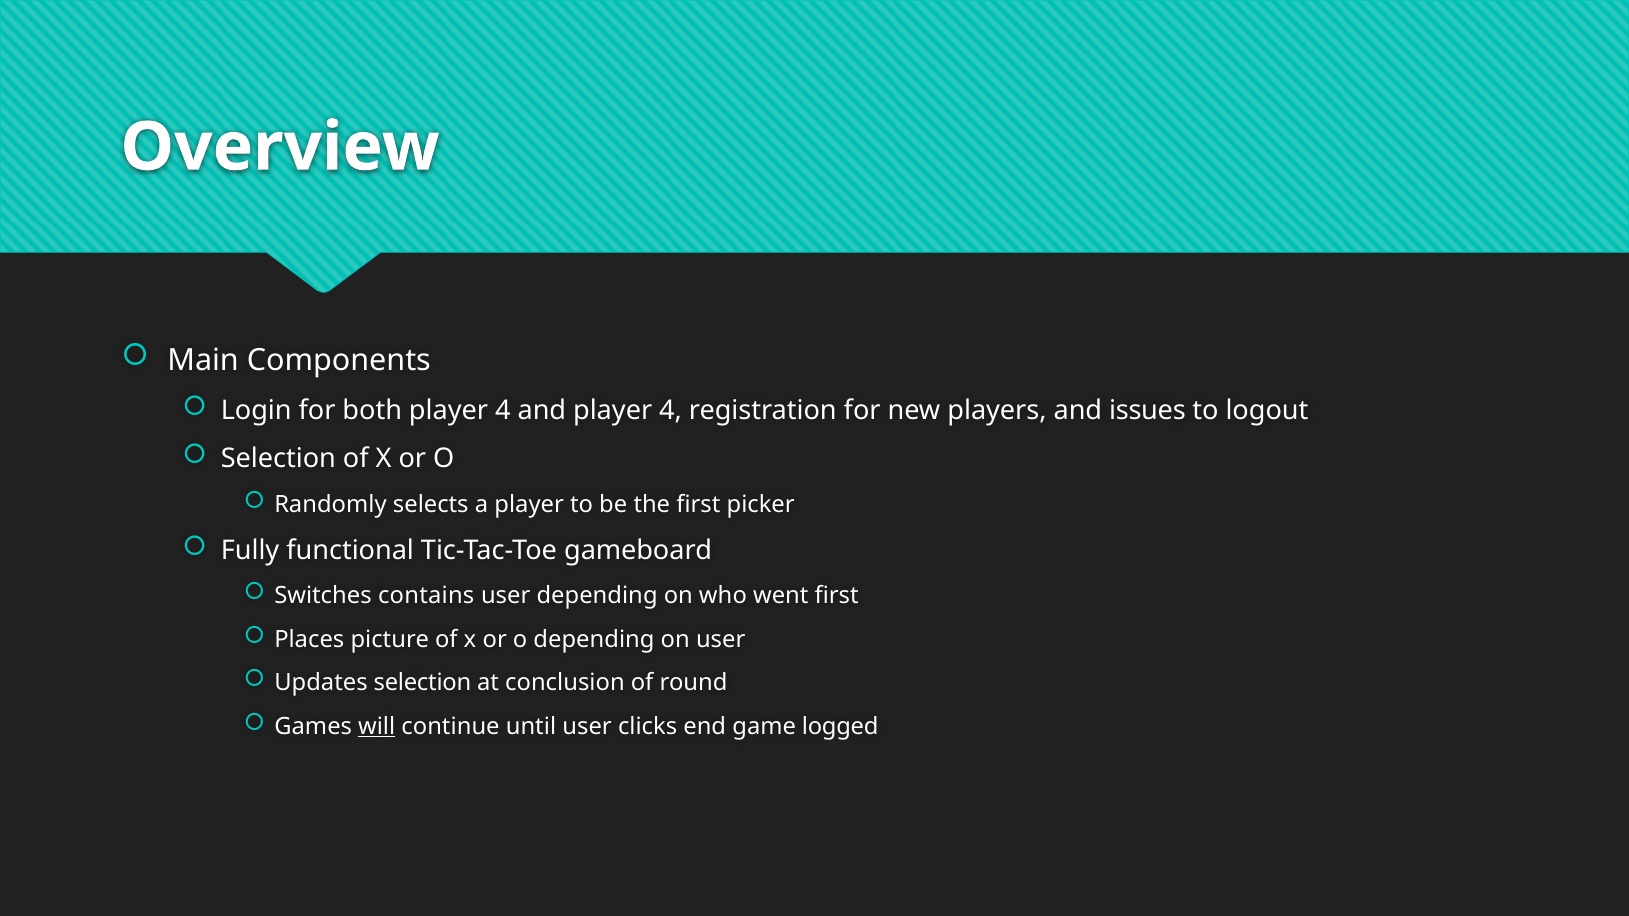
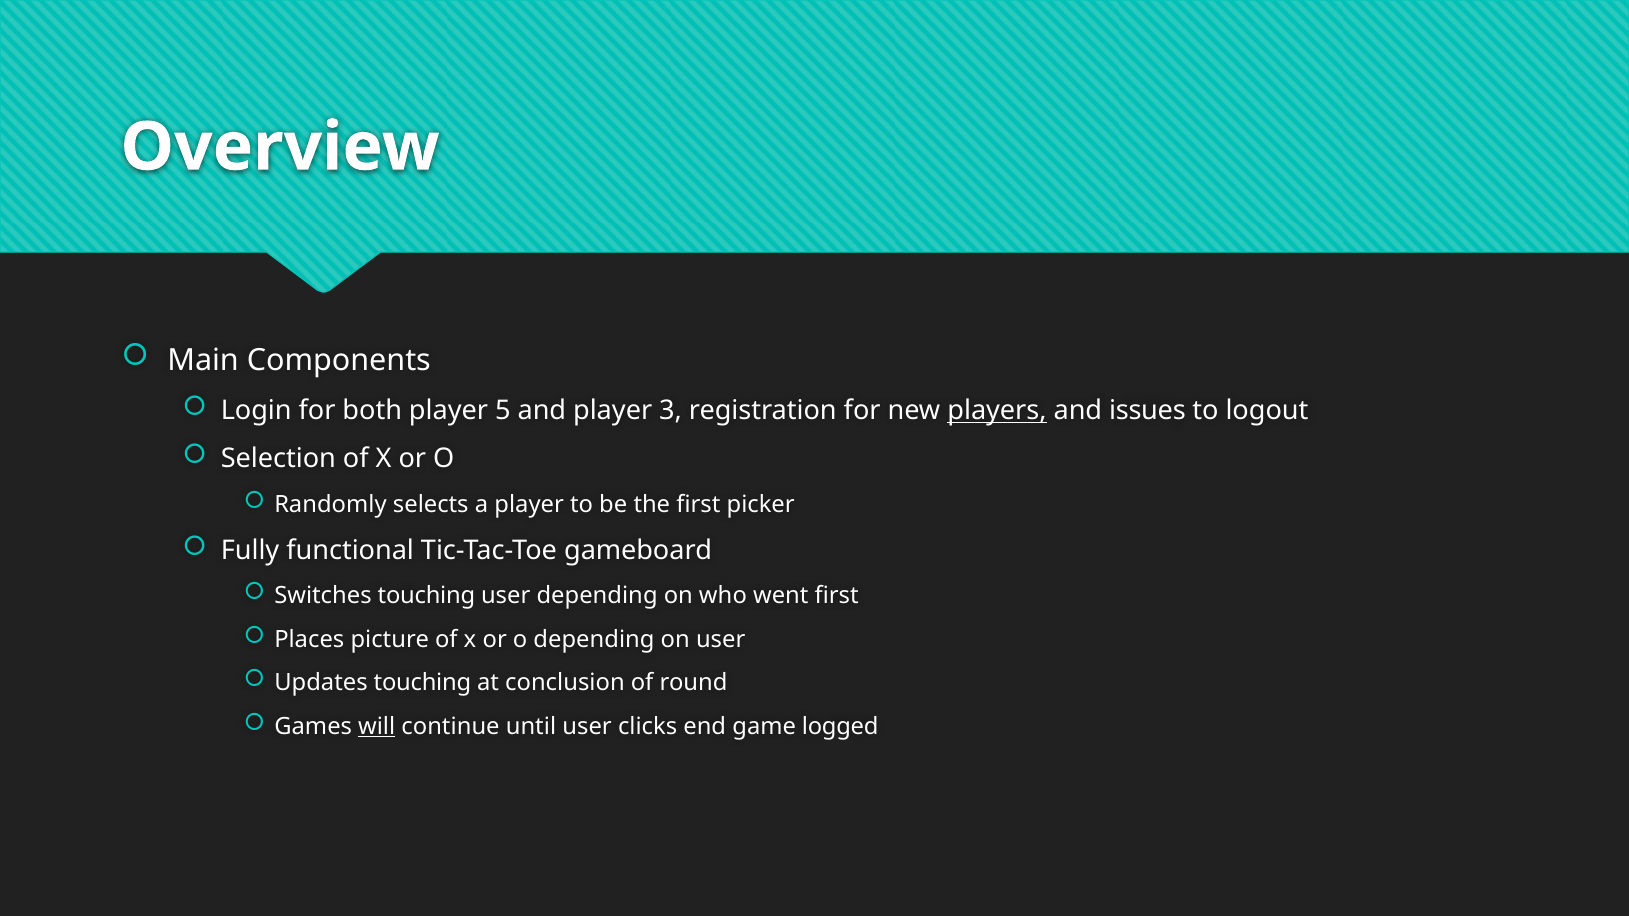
both player 4: 4 -> 5
and player 4: 4 -> 3
players underline: none -> present
Switches contains: contains -> touching
Updates selection: selection -> touching
